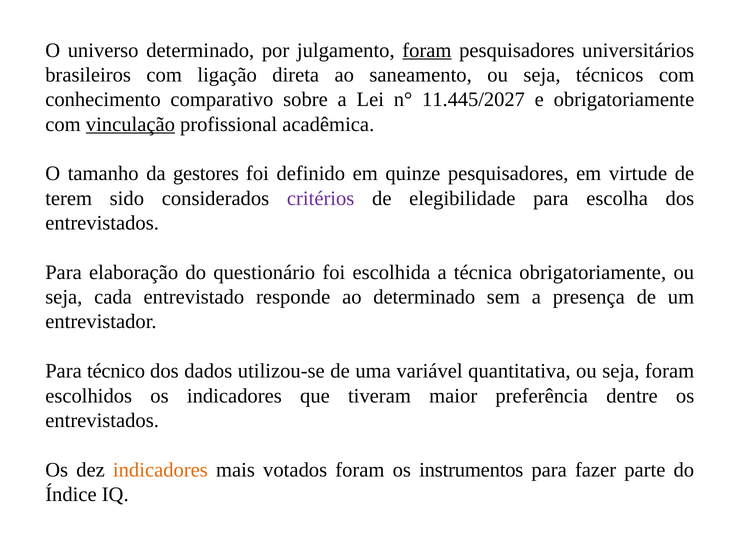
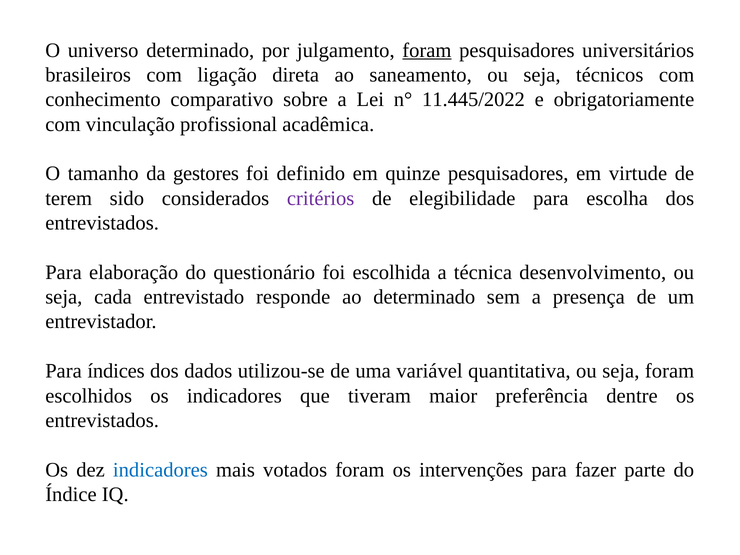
11.445/2027: 11.445/2027 -> 11.445/2022
vinculação underline: present -> none
técnica obrigatoriamente: obrigatoriamente -> desenvolvimento
técnico: técnico -> índices
indicadores at (160, 470) colour: orange -> blue
instrumentos: instrumentos -> intervenções
